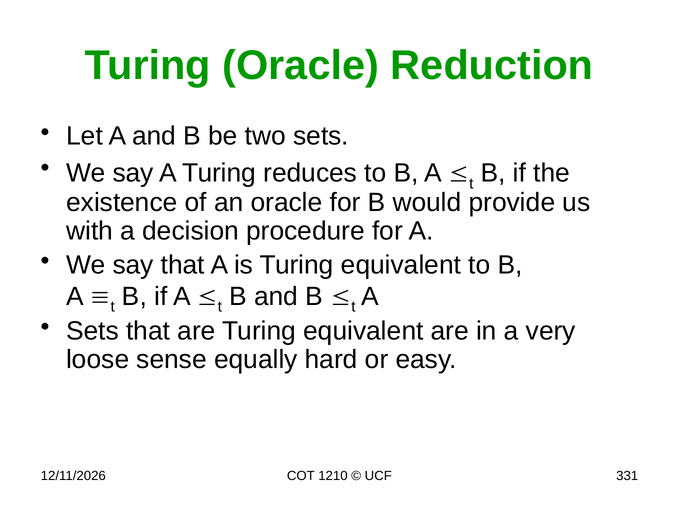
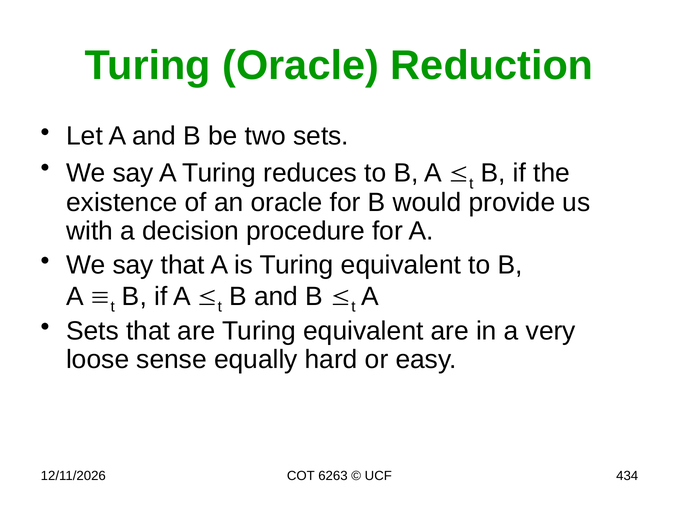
1210: 1210 -> 6263
331: 331 -> 434
